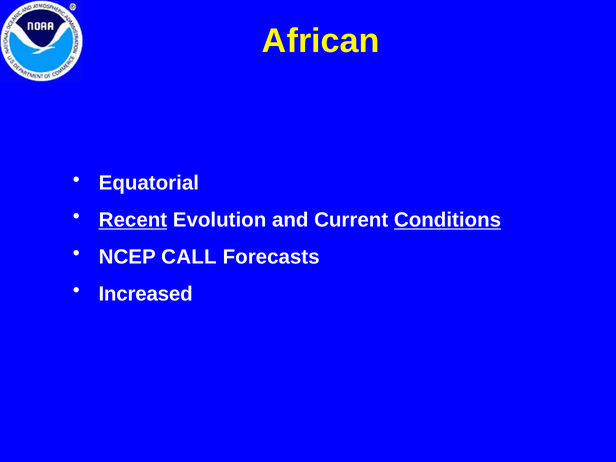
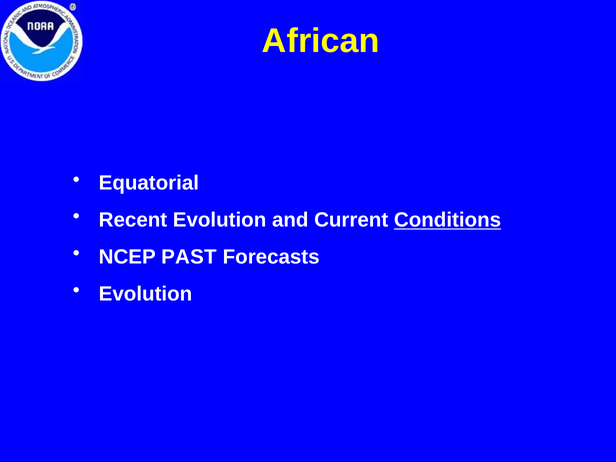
Recent underline: present -> none
CALL: CALL -> PAST
Increased at (146, 294): Increased -> Evolution
